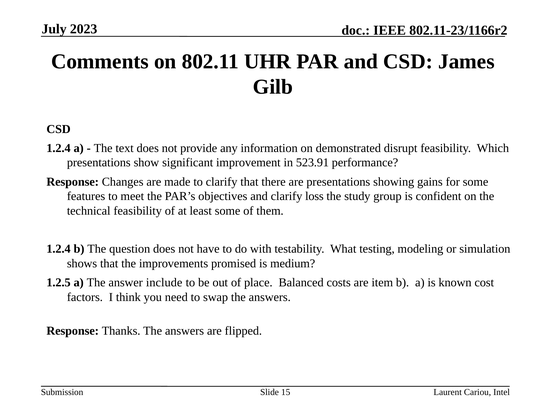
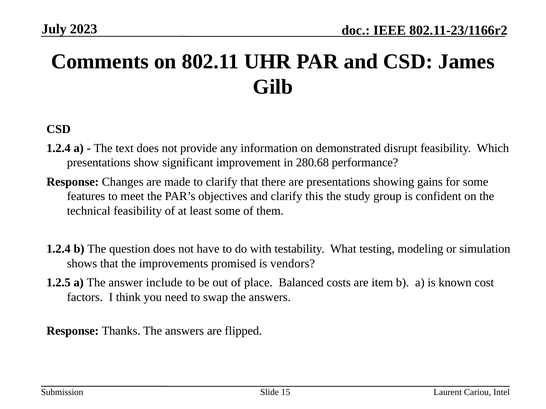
523.91: 523.91 -> 280.68
loss: loss -> this
medium: medium -> vendors
